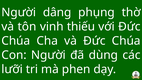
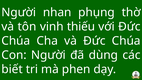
dâng: dâng -> nhan
lưỡi: lưỡi -> biết
